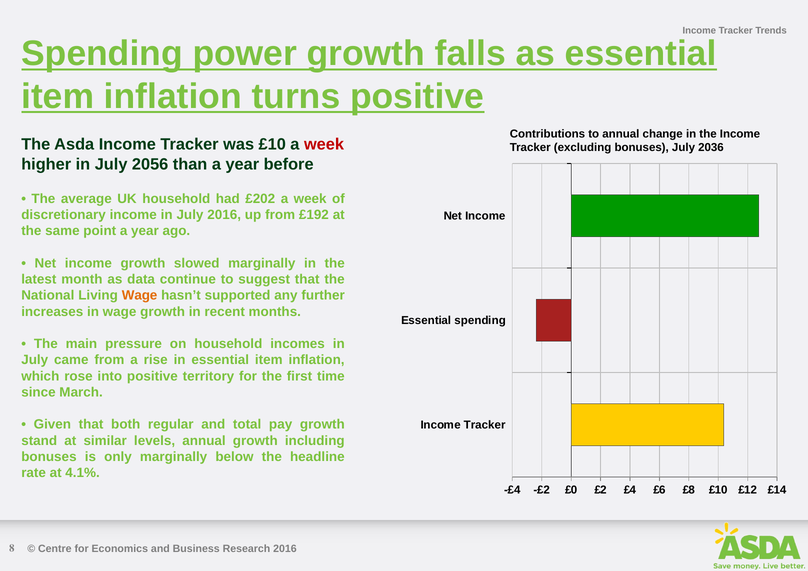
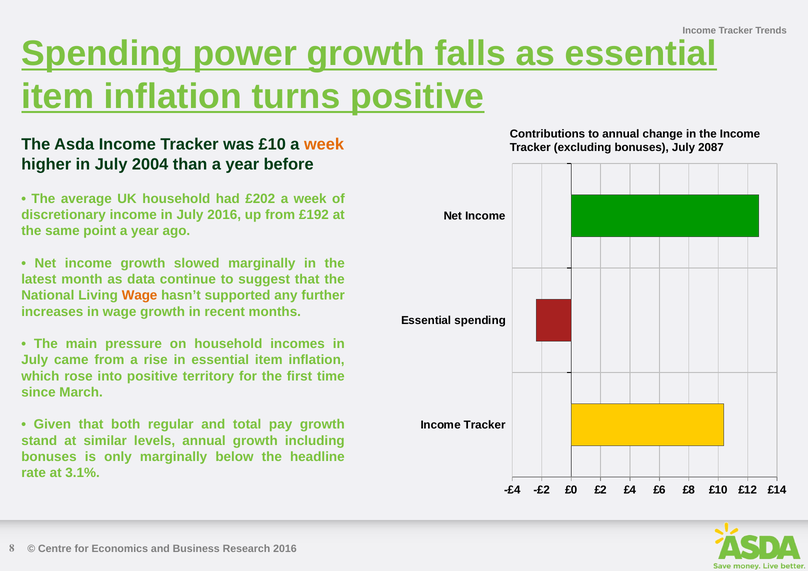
week at (324, 145) colour: red -> orange
2036: 2036 -> 2087
2056: 2056 -> 2004
4.1%: 4.1% -> 3.1%
